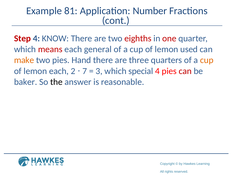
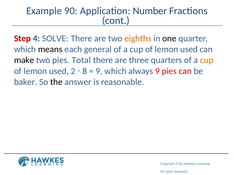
81: 81 -> 90
KNOW: KNOW -> SOLVE
eighths colour: red -> orange
one colour: red -> black
means colour: red -> black
make colour: orange -> black
Hand: Hand -> Total
4 at (157, 71): 4 -> 9
each at (59, 71): each -> used
7: 7 -> 8
3 at (99, 71): 3 -> 9
special: special -> always
